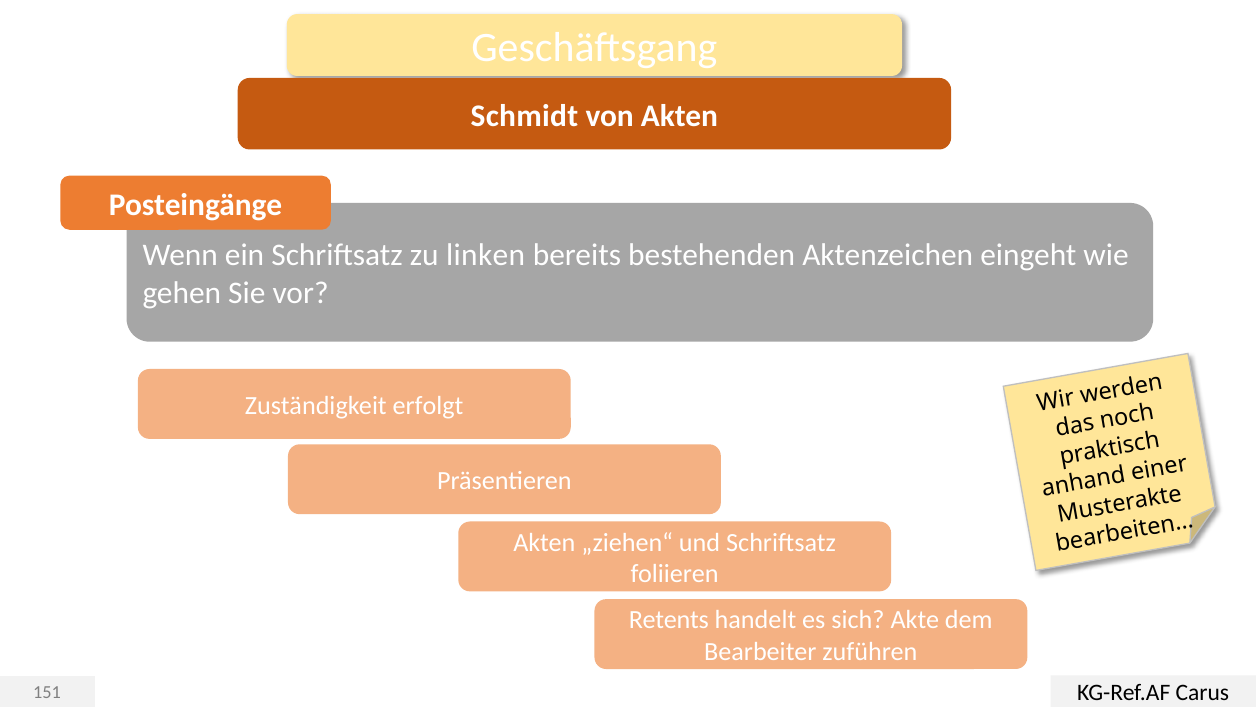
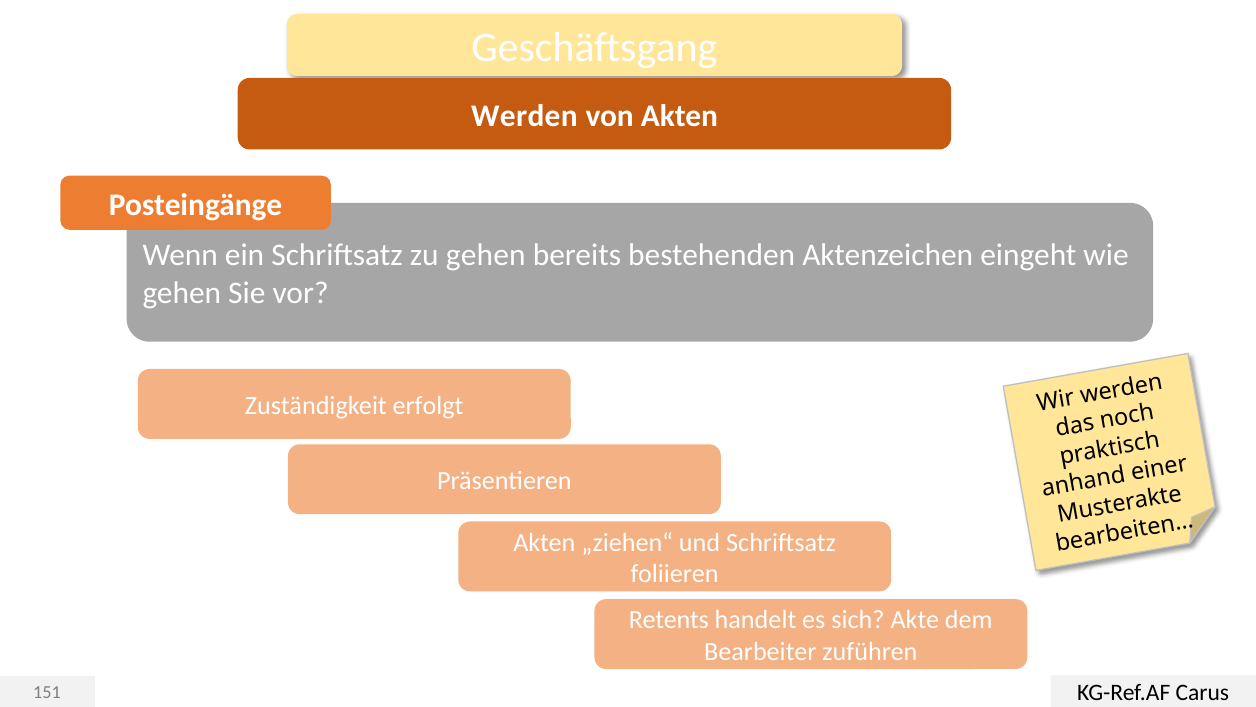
Schmidt at (524, 116): Schmidt -> Werden
zu linken: linken -> gehen
